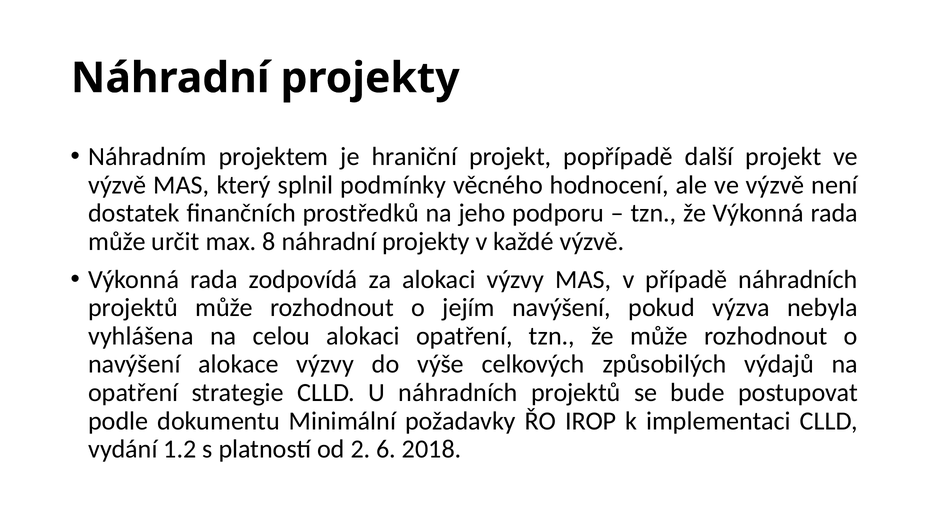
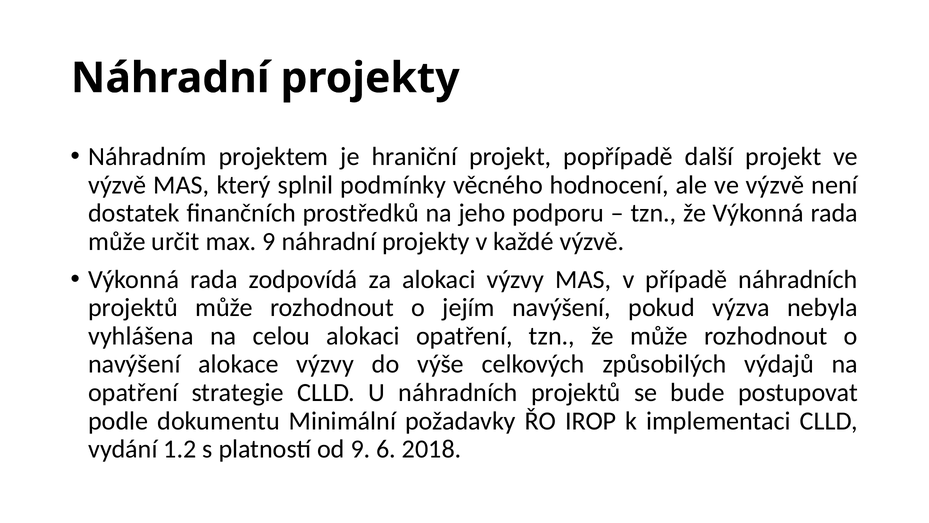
max 8: 8 -> 9
od 2: 2 -> 9
